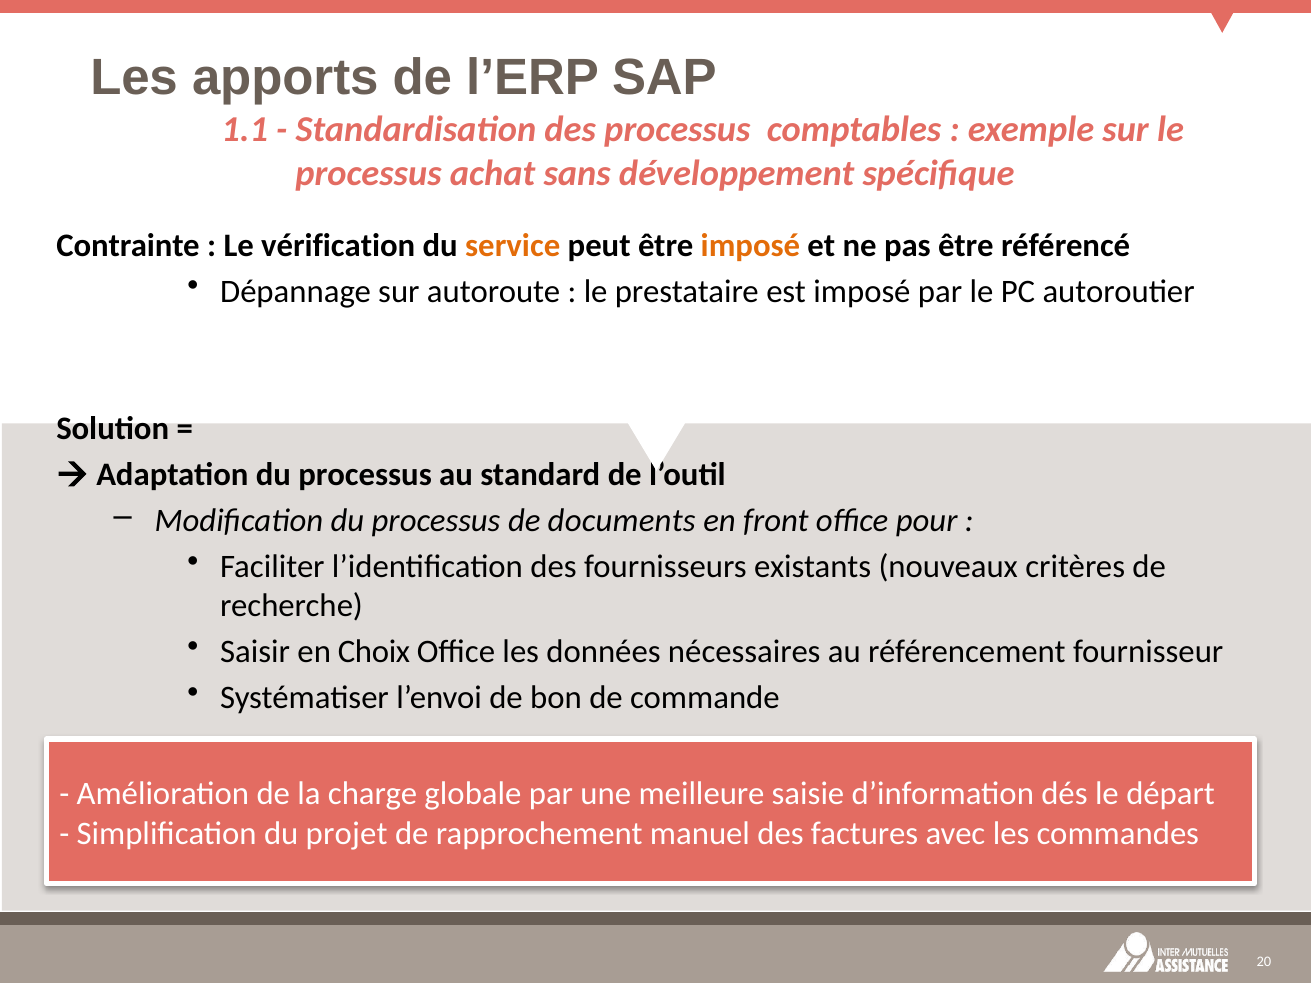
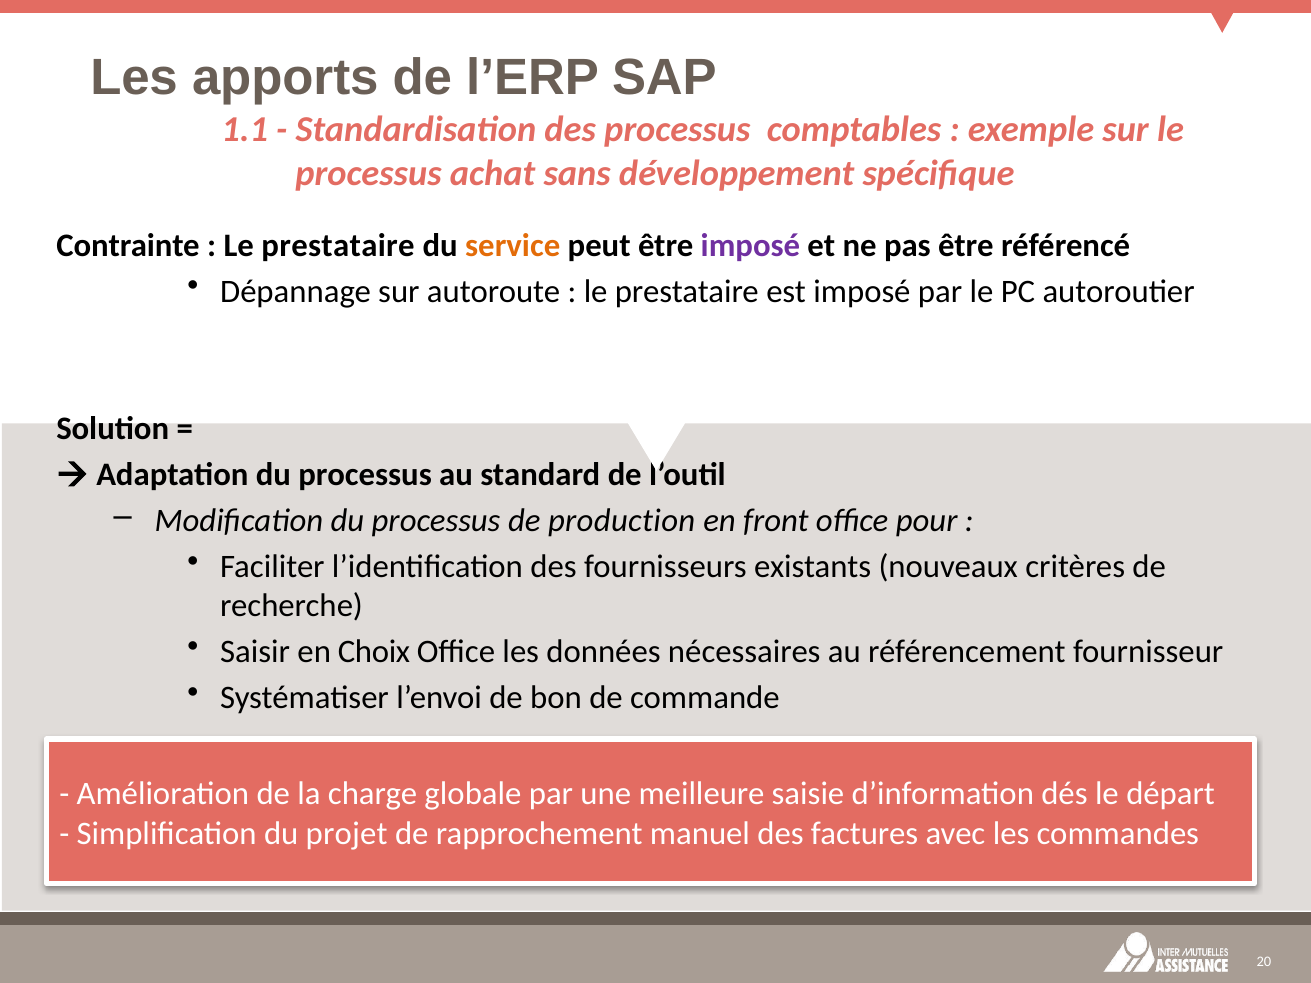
vérification at (338, 246): vérification -> prestataire
imposé at (750, 246) colour: orange -> purple
documents: documents -> production
